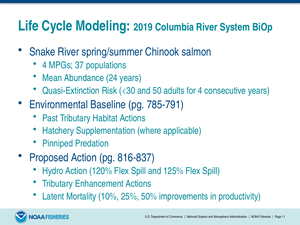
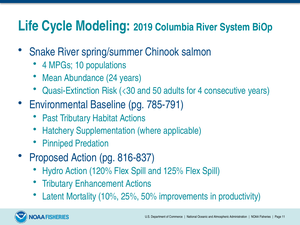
37: 37 -> 10
